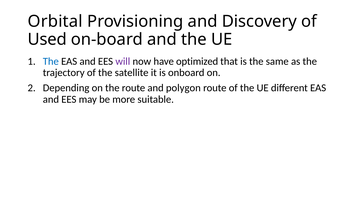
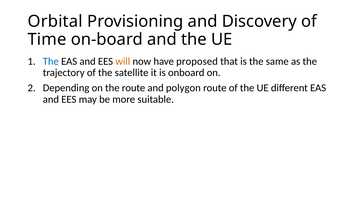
Used: Used -> Time
will colour: purple -> orange
optimized: optimized -> proposed
